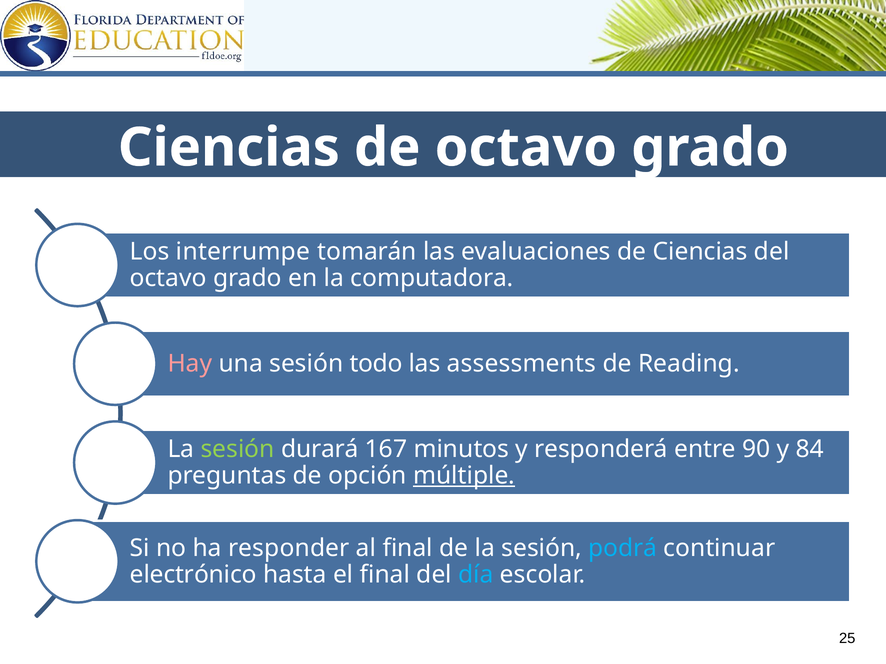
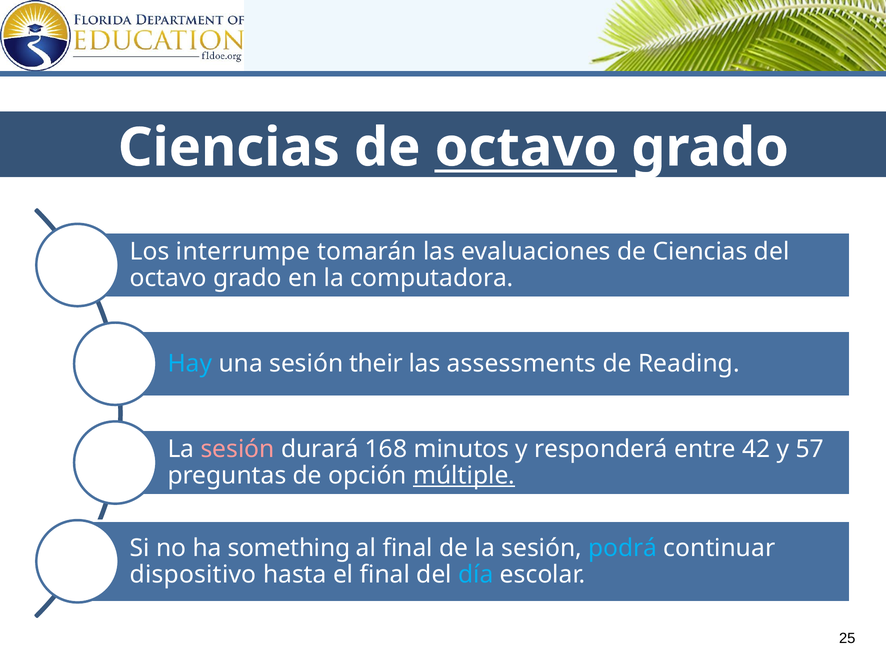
octavo at (526, 148) underline: none -> present
Hay colour: pink -> light blue
todo: todo -> their
sesión at (238, 449) colour: light green -> pink
167: 167 -> 168
90: 90 -> 42
84: 84 -> 57
responder: responder -> something
electrónico: electrónico -> dispositivo
